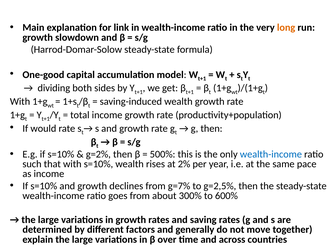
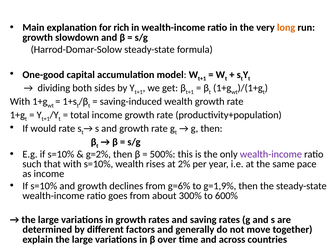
link: link -> rich
wealth-income at (271, 154) colour: blue -> purple
g=7%: g=7% -> g=6%
g=2,5%: g=2,5% -> g=1,9%
